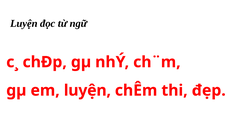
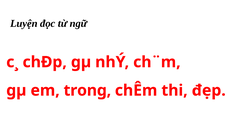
em luyện: luyện -> trong
